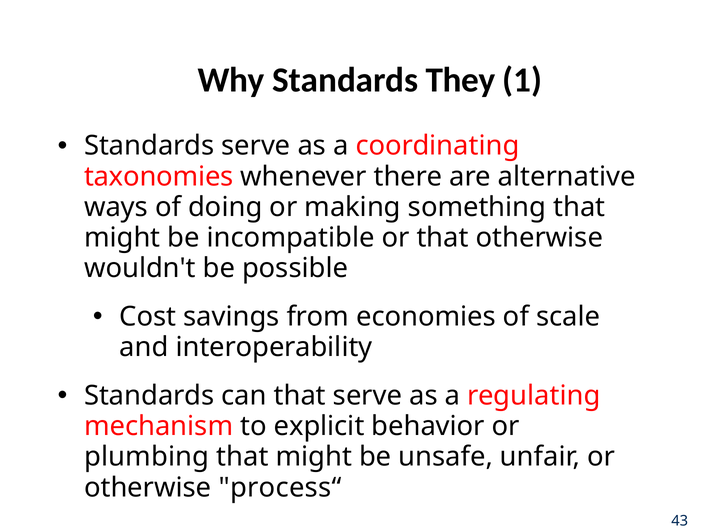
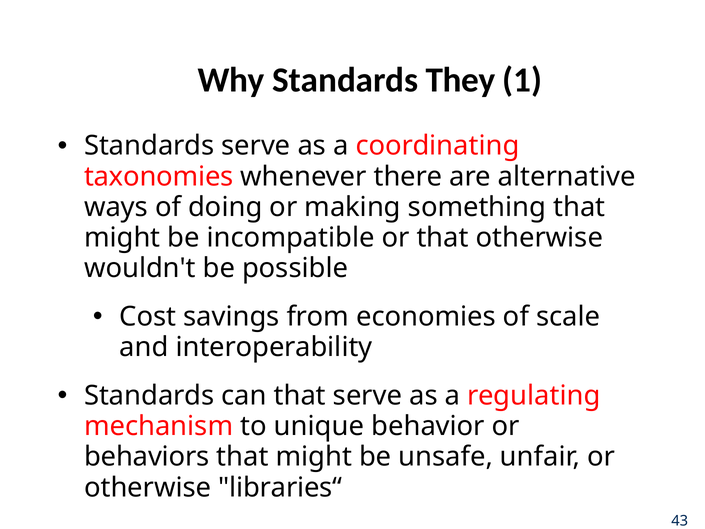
explicit: explicit -> unique
plumbing: plumbing -> behaviors
process“: process“ -> libraries“
